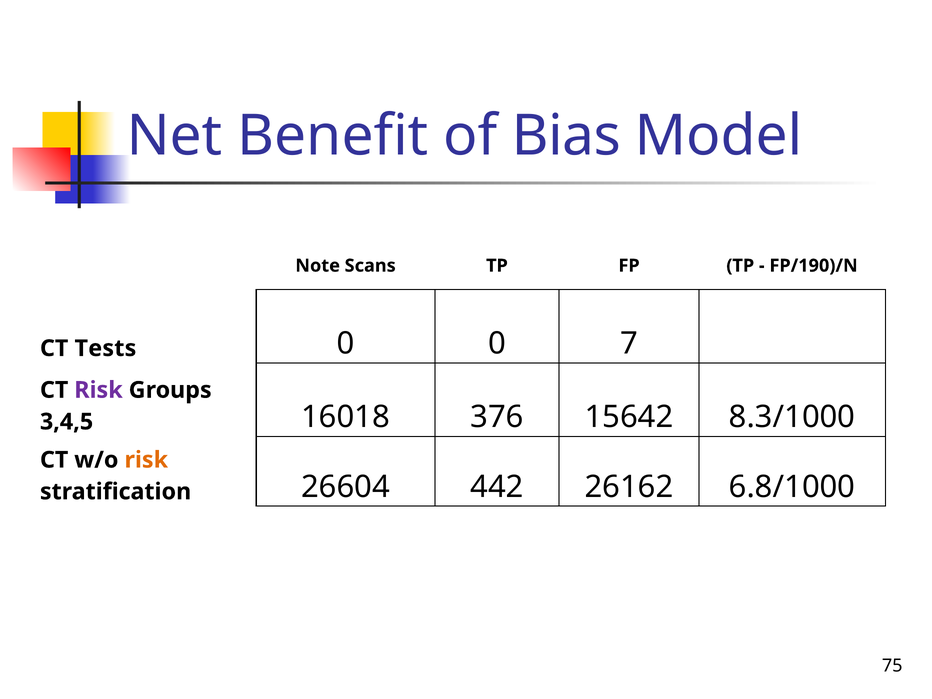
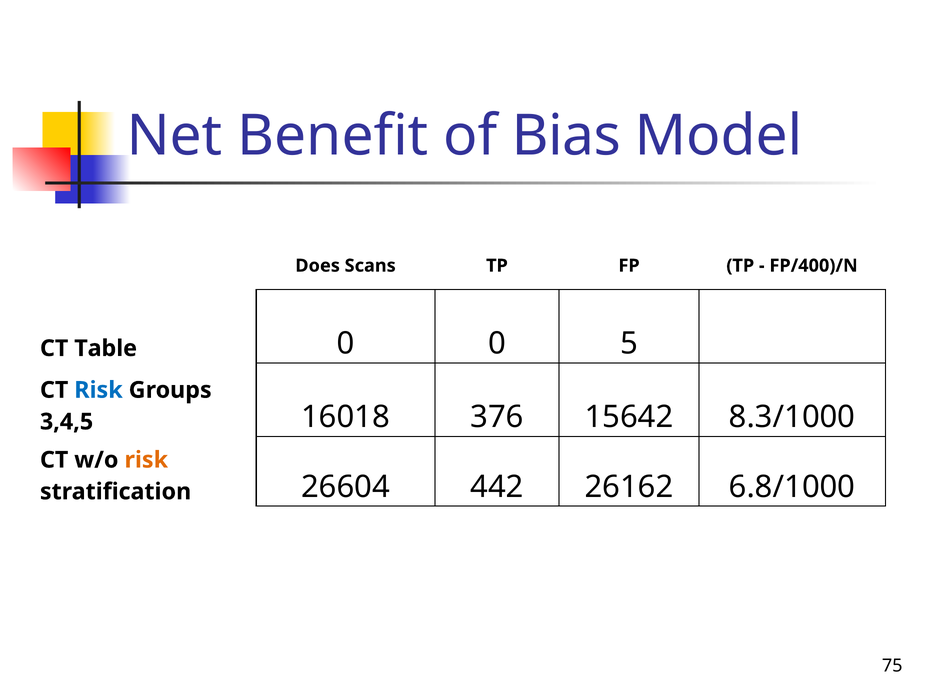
Note: Note -> Does
FP/190)/N: FP/190)/N -> FP/400)/N
Tests: Tests -> Table
7: 7 -> 5
Risk at (98, 390) colour: purple -> blue
